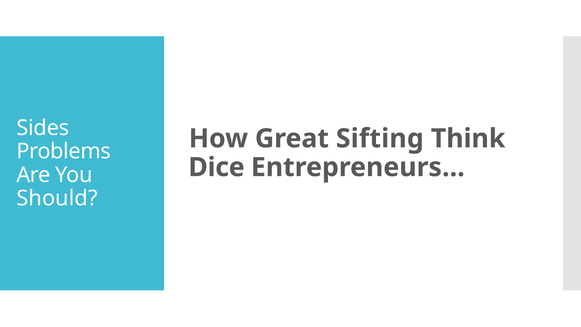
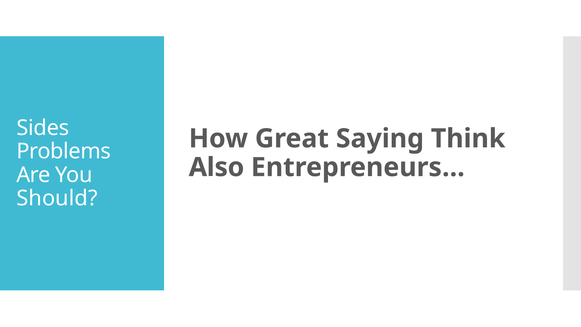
Sifting: Sifting -> Saying
Dice: Dice -> Also
